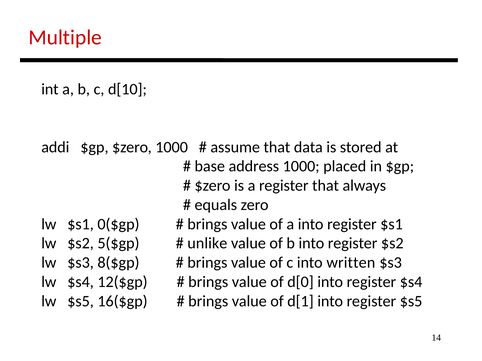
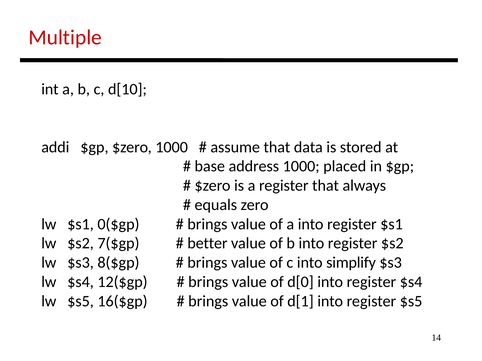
5($gp: 5($gp -> 7($gp
unlike: unlike -> better
written: written -> simplify
